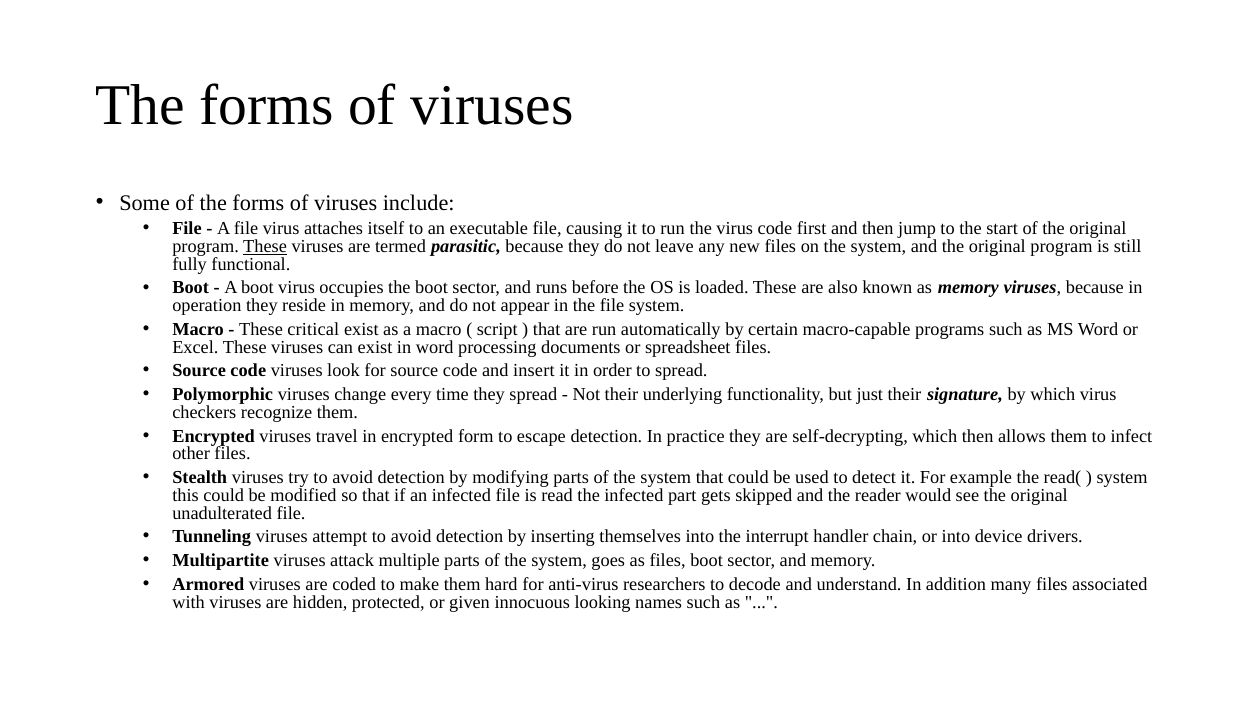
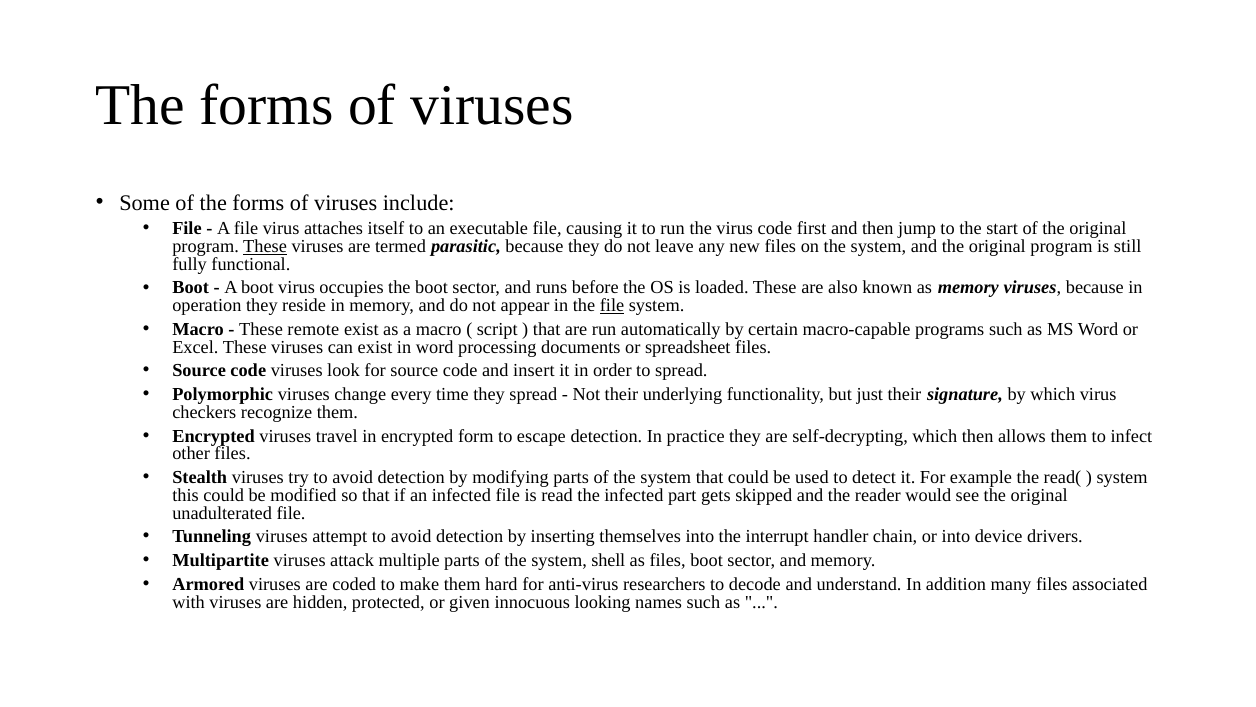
file at (612, 306) underline: none -> present
critical: critical -> remote
goes: goes -> shell
